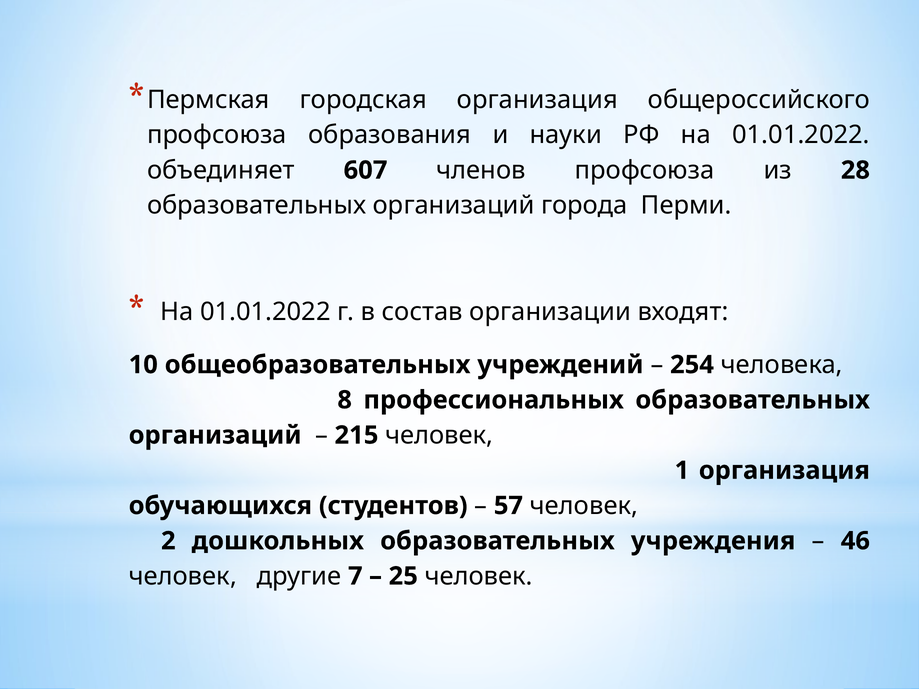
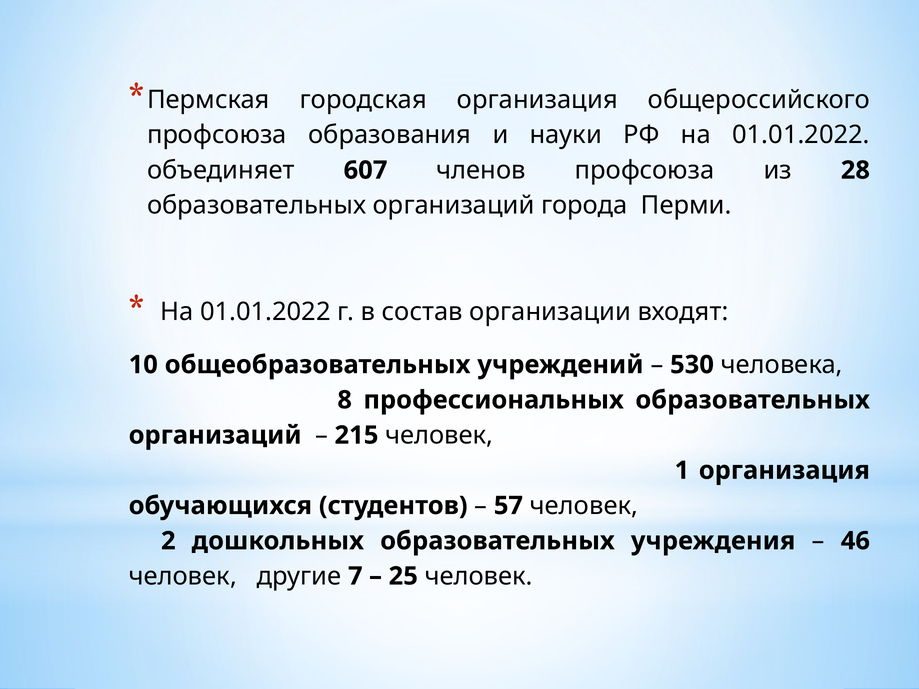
254: 254 -> 530
